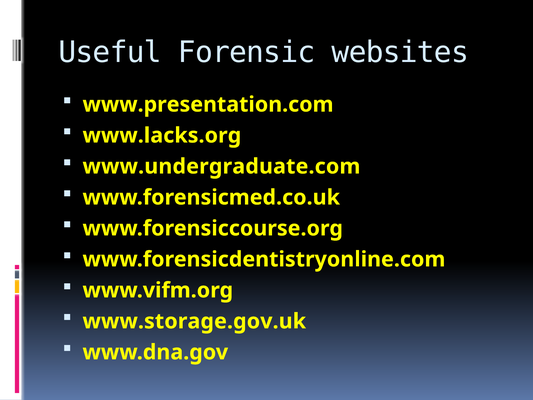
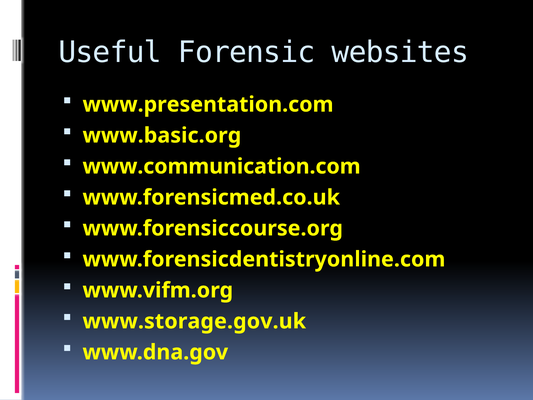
www.lacks.org: www.lacks.org -> www.basic.org
www.undergraduate.com: www.undergraduate.com -> www.communication.com
